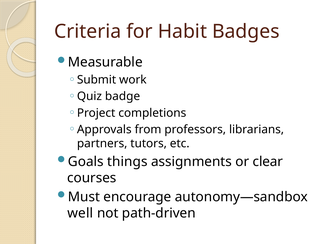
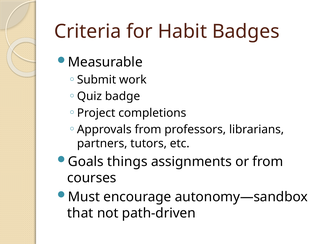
or clear: clear -> from
well: well -> that
